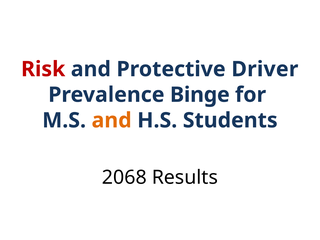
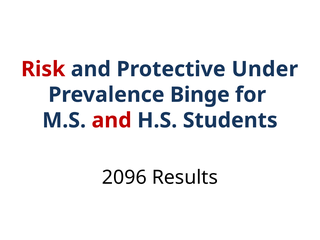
Driver: Driver -> Under
and at (112, 120) colour: orange -> red
2068: 2068 -> 2096
